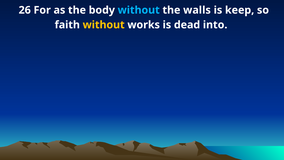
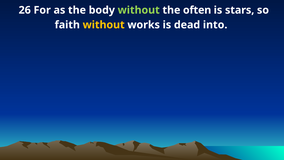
without at (139, 10) colour: light blue -> light green
walls: walls -> often
keep: keep -> stars
